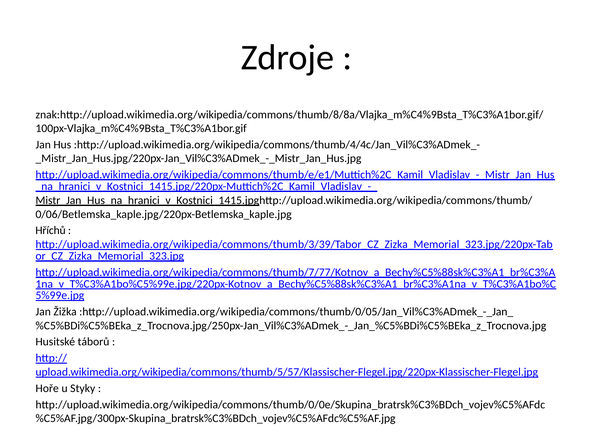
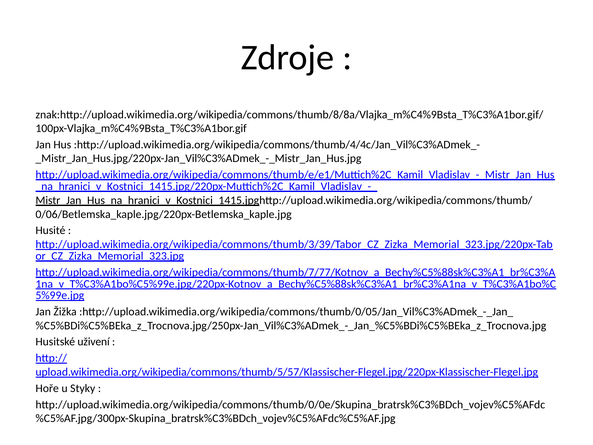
Hříchů: Hříchů -> Husité
táborů: táborů -> uživení
